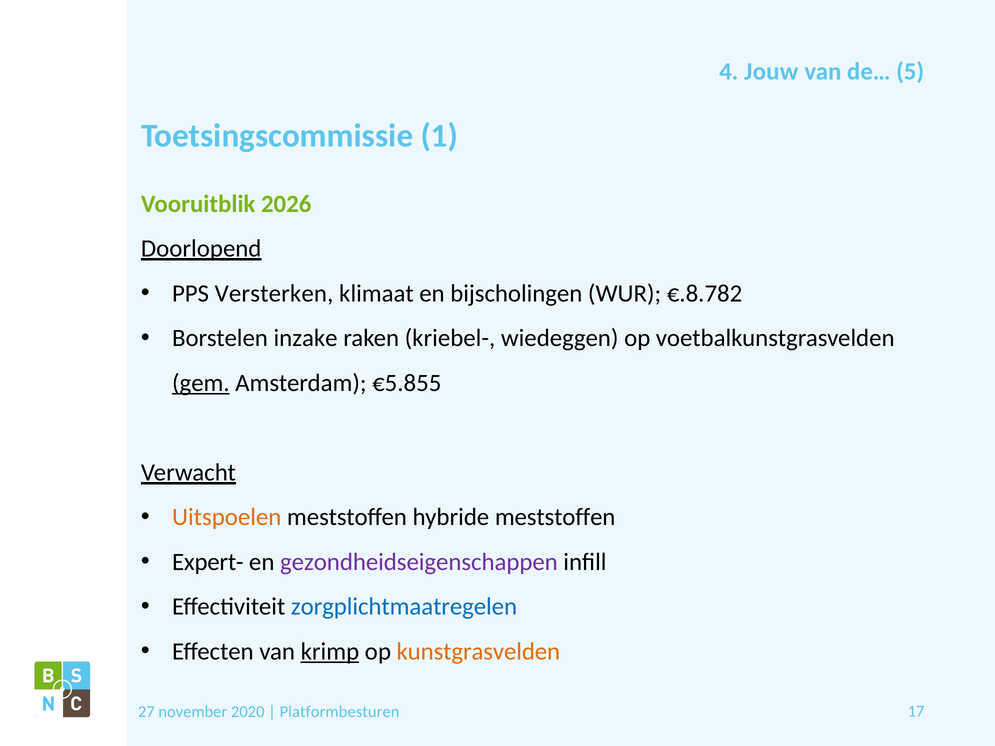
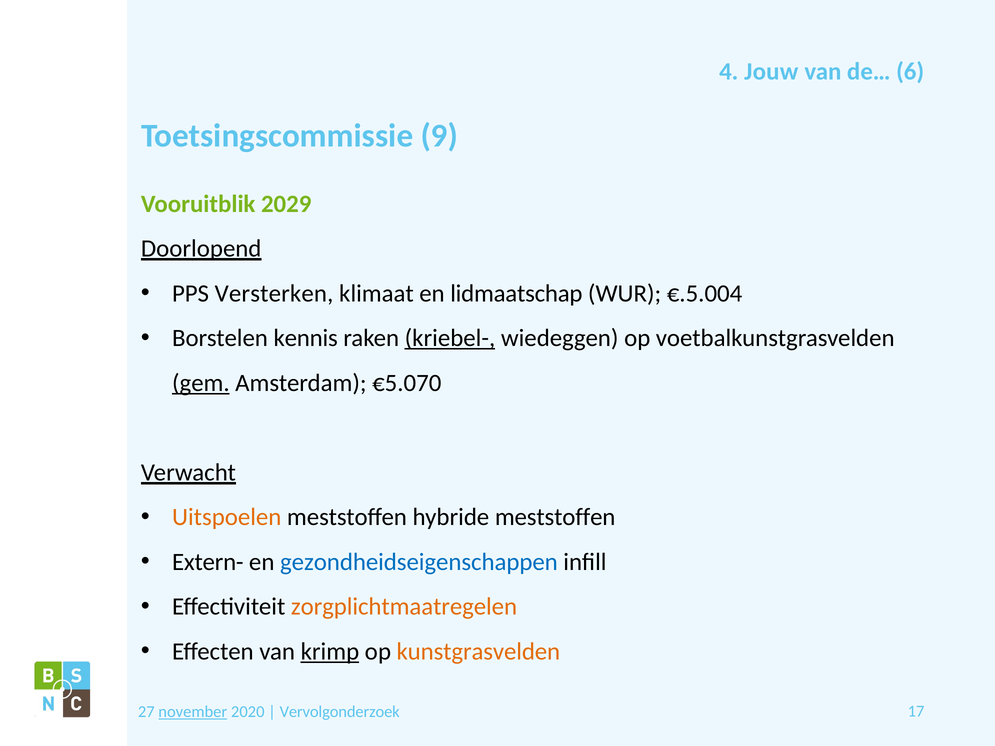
5: 5 -> 6
1: 1 -> 9
2026: 2026 -> 2029
bijscholingen: bijscholingen -> lidmaatschap
€.8.782: €.8.782 -> €.5.004
inzake: inzake -> kennis
kriebel- underline: none -> present
€5.855: €5.855 -> €5.070
Expert-: Expert- -> Extern-
gezondheidseigenschappen colour: purple -> blue
zorgplichtmaatregelen colour: blue -> orange
november underline: none -> present
Platformbesturen: Platformbesturen -> Vervolgonderzoek
